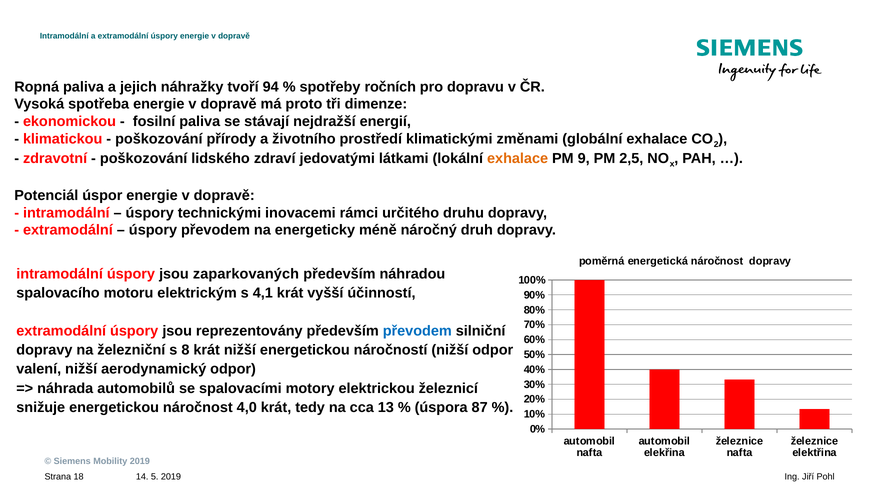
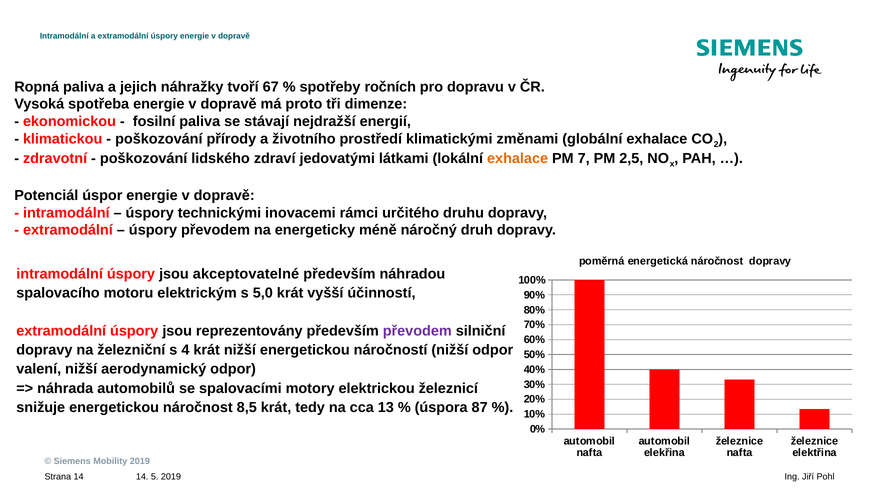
94: 94 -> 67
9: 9 -> 7
zaparkovaných: zaparkovaných -> akceptovatelné
4,1: 4,1 -> 5,0
převodem at (417, 331) colour: blue -> purple
8: 8 -> 4
4,0: 4,0 -> 8,5
18 at (79, 477): 18 -> 14
